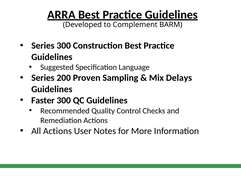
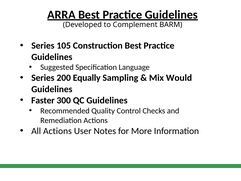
Series 300: 300 -> 105
Proven: Proven -> Equally
Delays: Delays -> Would
